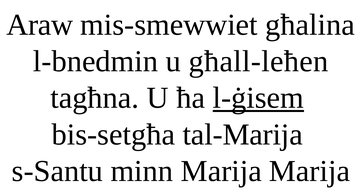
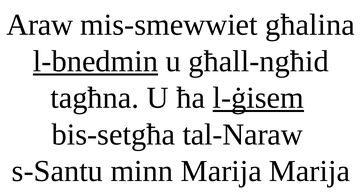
l-bnedmin underline: none -> present
għall-leħen: għall-leħen -> għall-ngħid
tal-Marija: tal-Marija -> tal-Naraw
